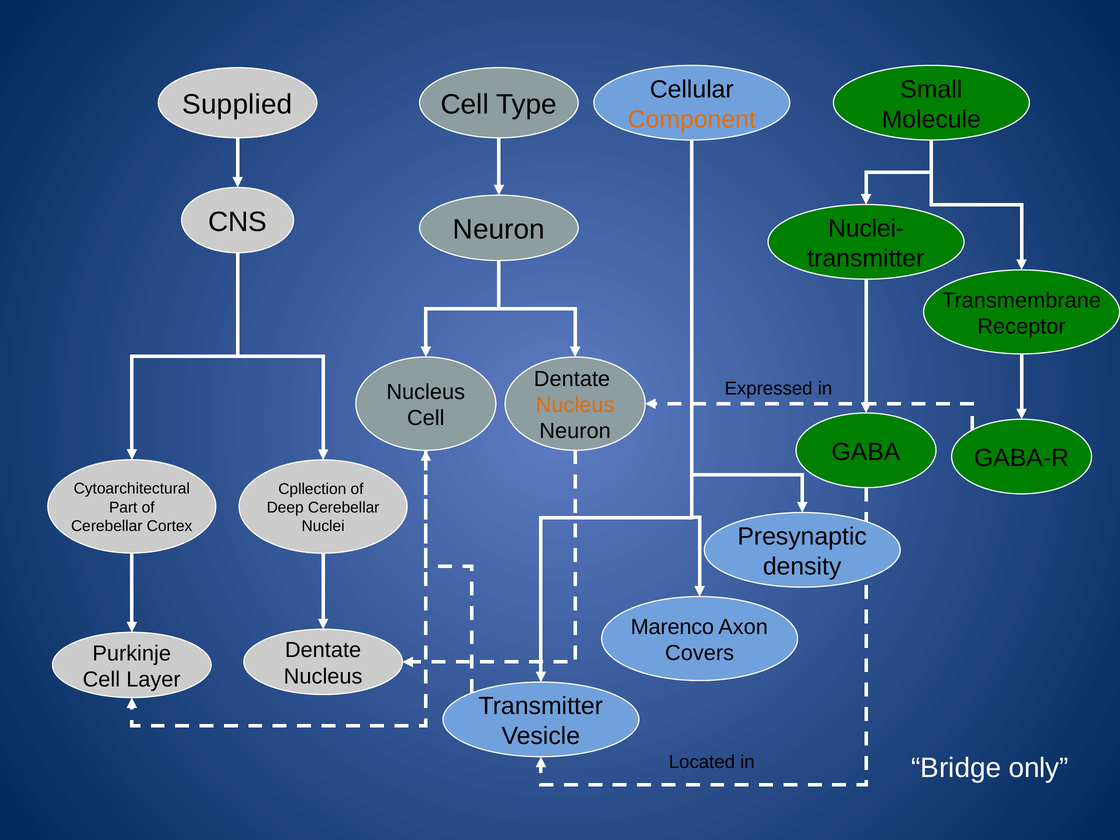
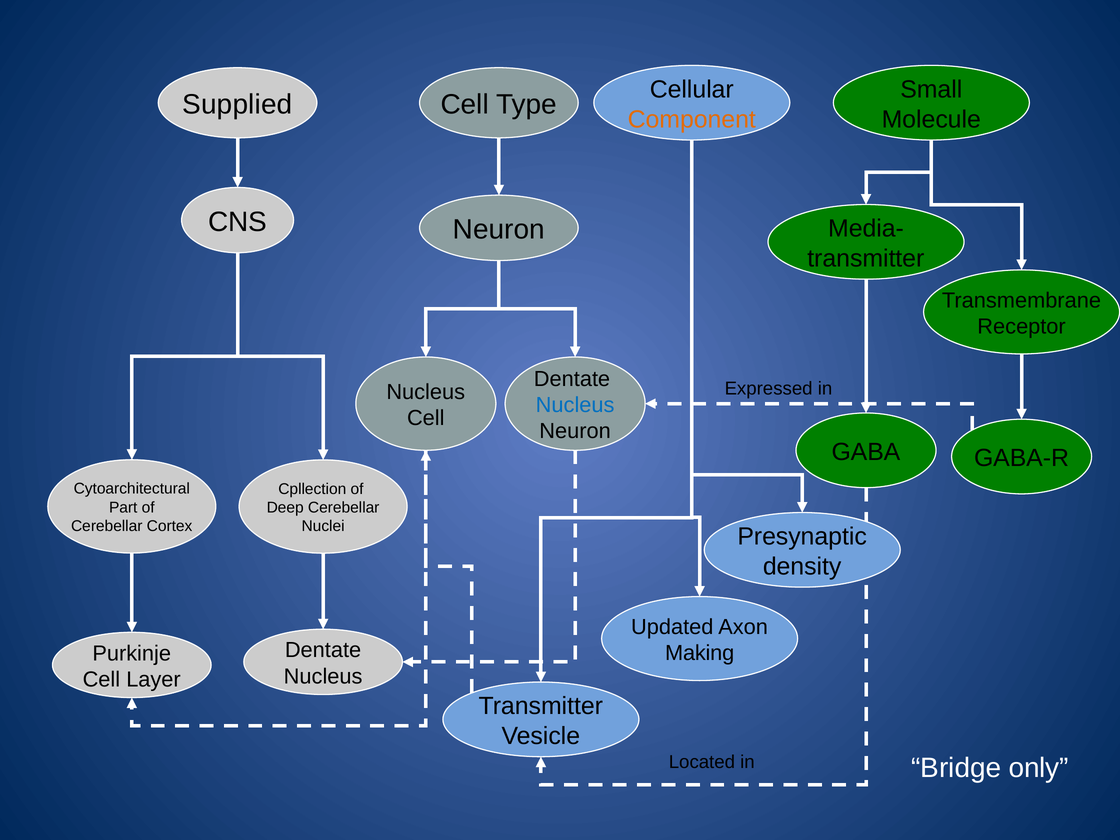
Nuclei-: Nuclei- -> Media-
Nucleus at (575, 405) colour: orange -> blue
Marenco: Marenco -> Updated
Covers: Covers -> Making
